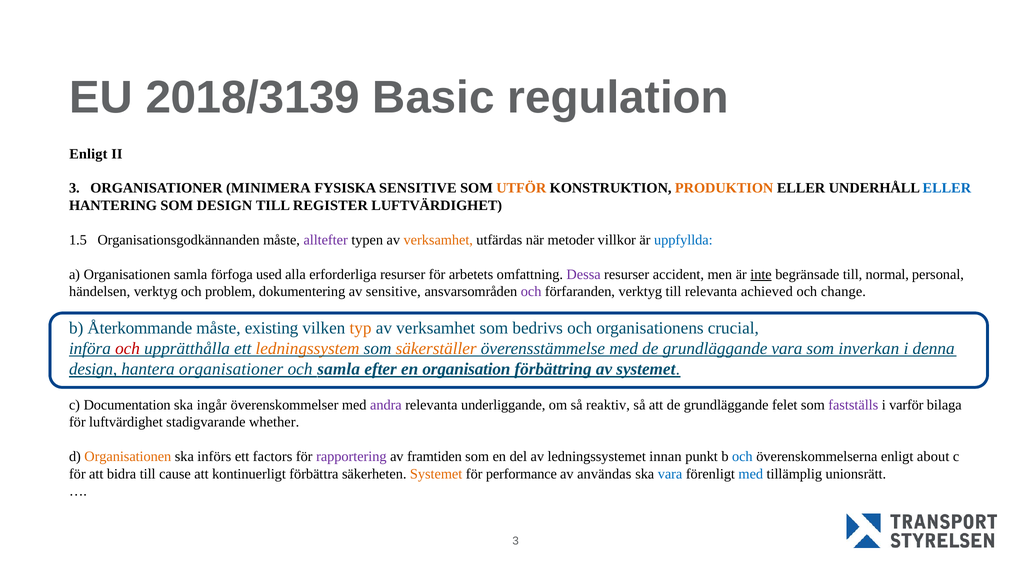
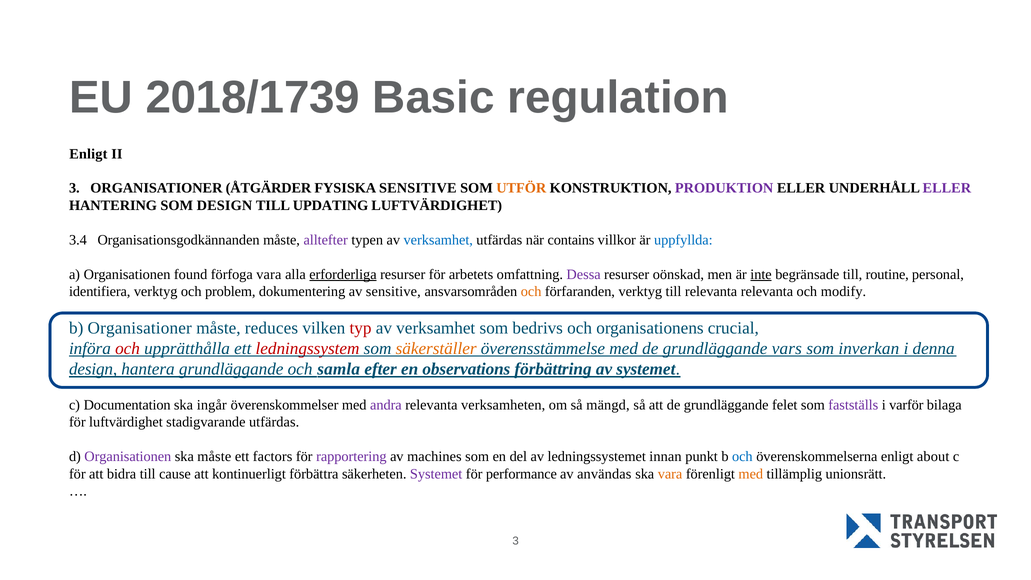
2018/3139: 2018/3139 -> 2018/1739
MINIMERA: MINIMERA -> ÅTGÄRDER
PRODUKTION colour: orange -> purple
ELLER at (947, 188) colour: blue -> purple
REGISTER: REGISTER -> UPDATING
1.5: 1.5 -> 3.4
verksamhet at (438, 240) colour: orange -> blue
metoder: metoder -> contains
Organisationen samla: samla -> found
förfoga used: used -> vara
erforderliga underline: none -> present
accident: accident -> oönskad
normal: normal -> routine
händelsen: händelsen -> identifiera
och at (531, 292) colour: purple -> orange
relevanta achieved: achieved -> relevanta
change: change -> modify
b Återkommande: Återkommande -> Organisationer
existing: existing -> reduces
typ colour: orange -> red
ledningssystem colour: orange -> red
grundläggande vara: vara -> vars
hantera organisationer: organisationer -> grundläggande
organisation: organisation -> observations
underliggande: underliggande -> verksamheten
reaktiv: reaktiv -> mängd
stadigvarande whether: whether -> utfärdas
Organisationen at (128, 457) colour: orange -> purple
ska införs: införs -> måste
framtiden: framtiden -> machines
Systemet at (436, 474) colour: orange -> purple
vara at (670, 474) colour: blue -> orange
med at (751, 474) colour: blue -> orange
